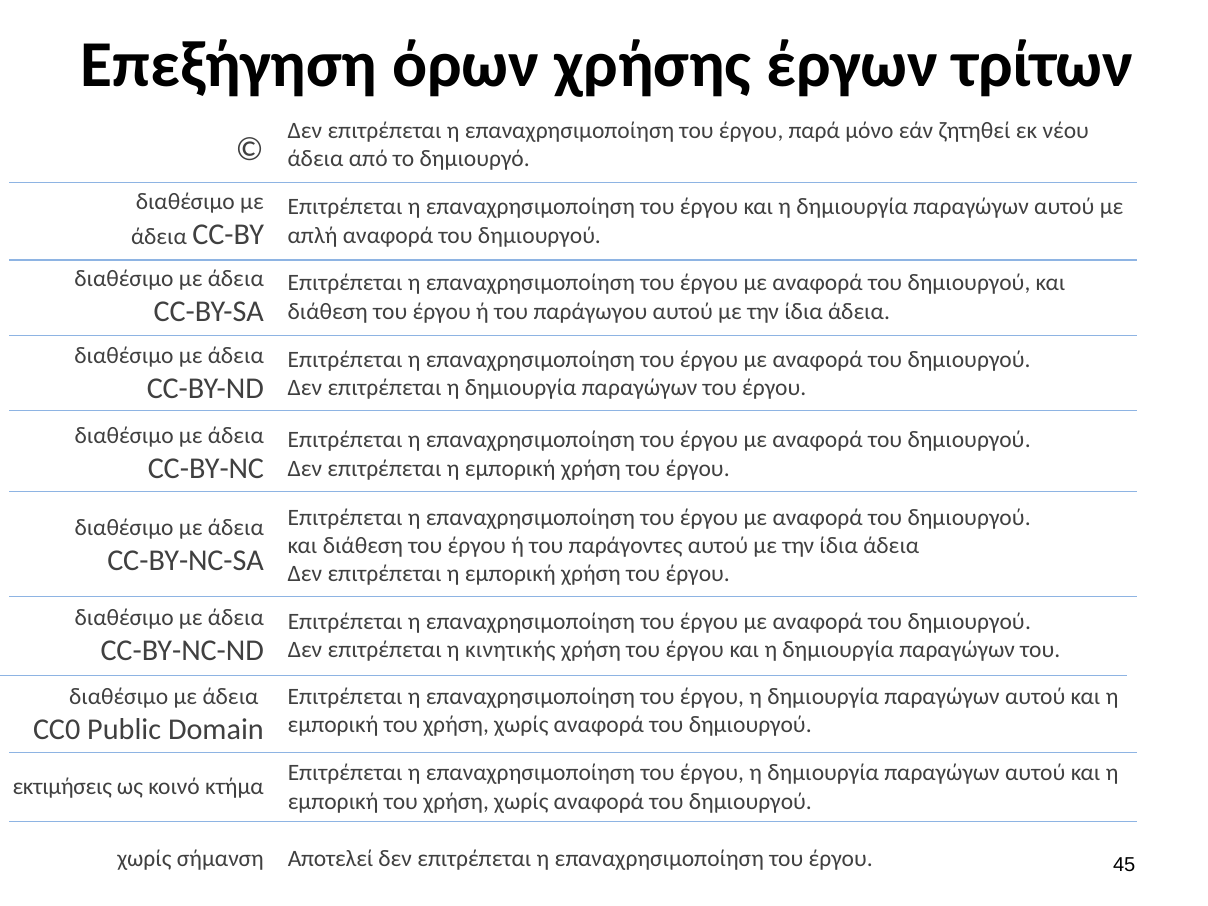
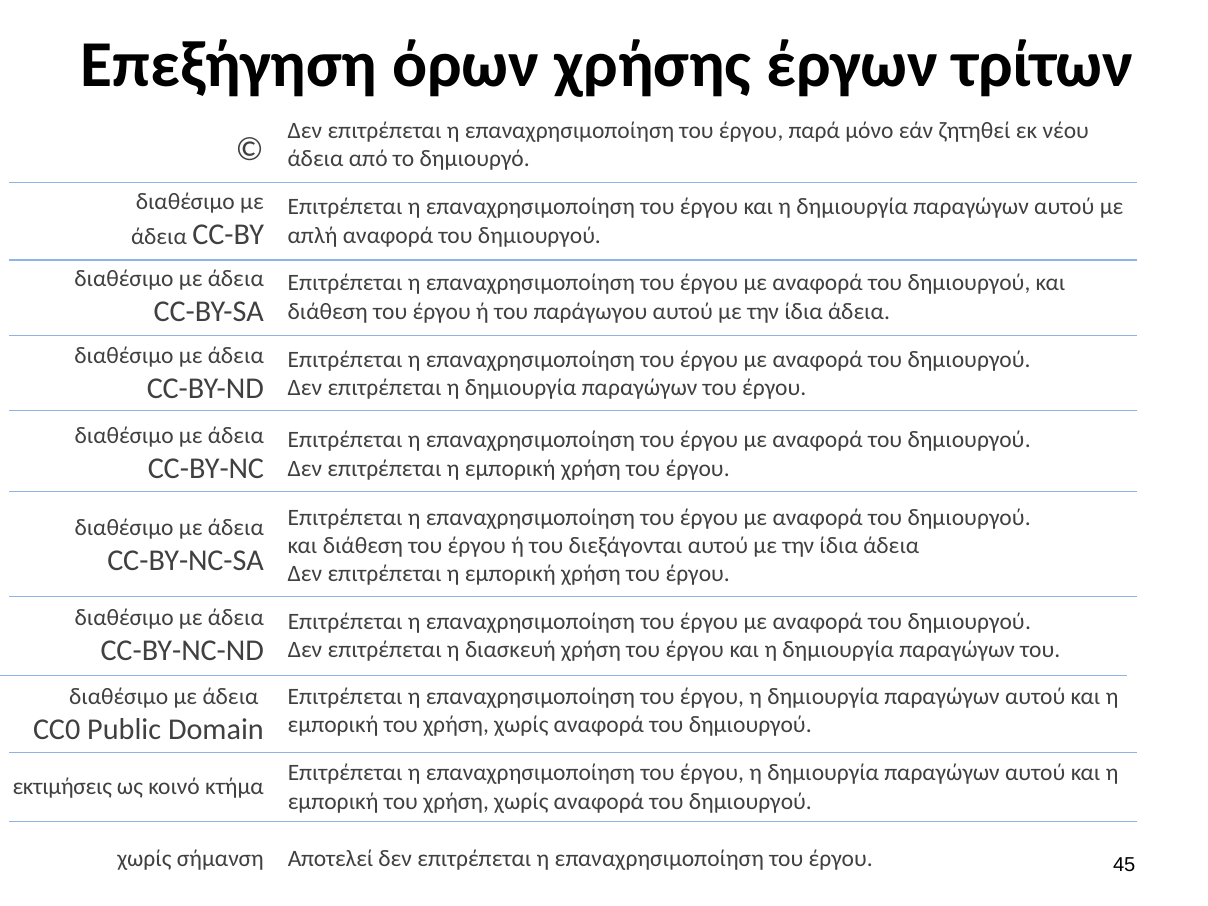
παράγοντες: παράγοντες -> διεξάγονται
κινητικής: κινητικής -> διασκευή
